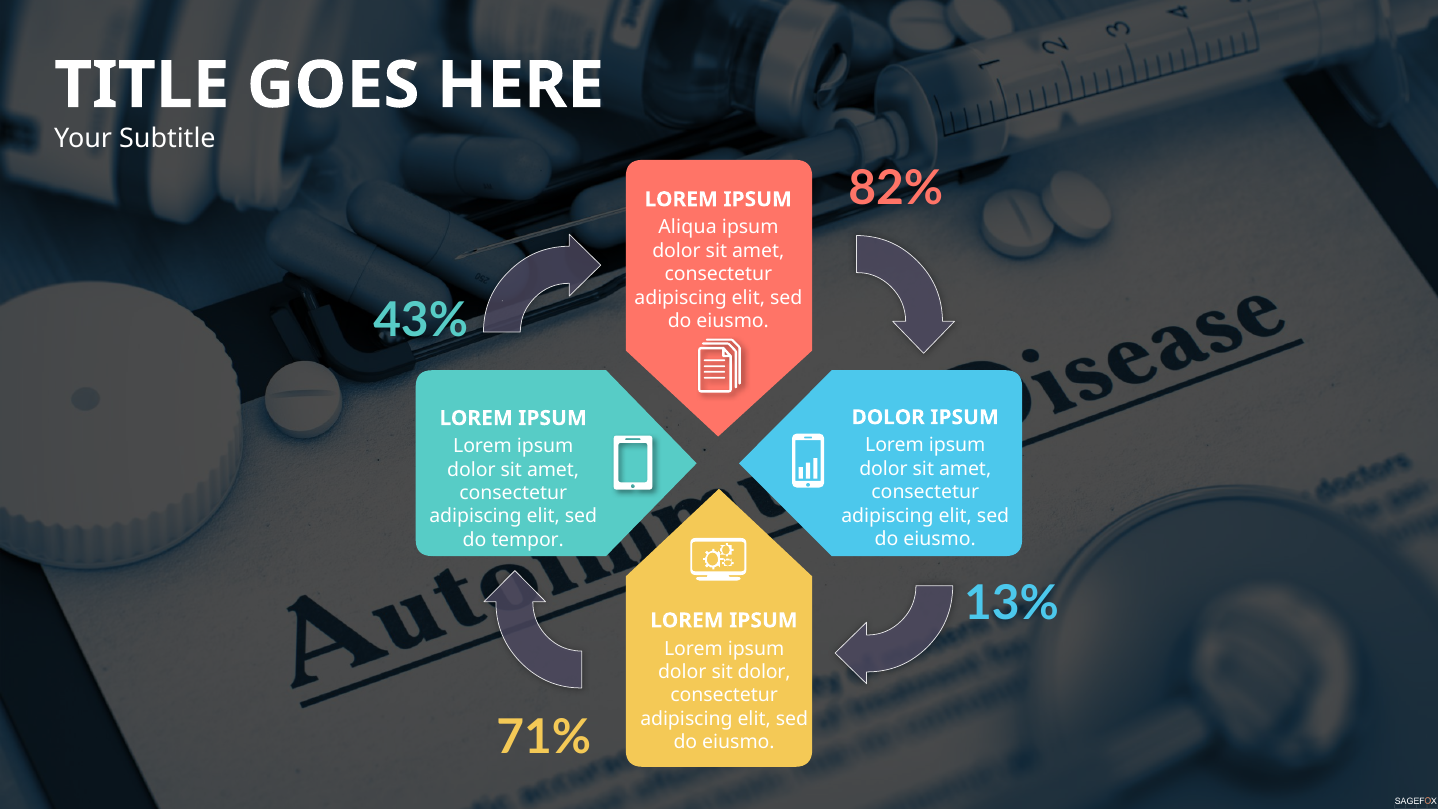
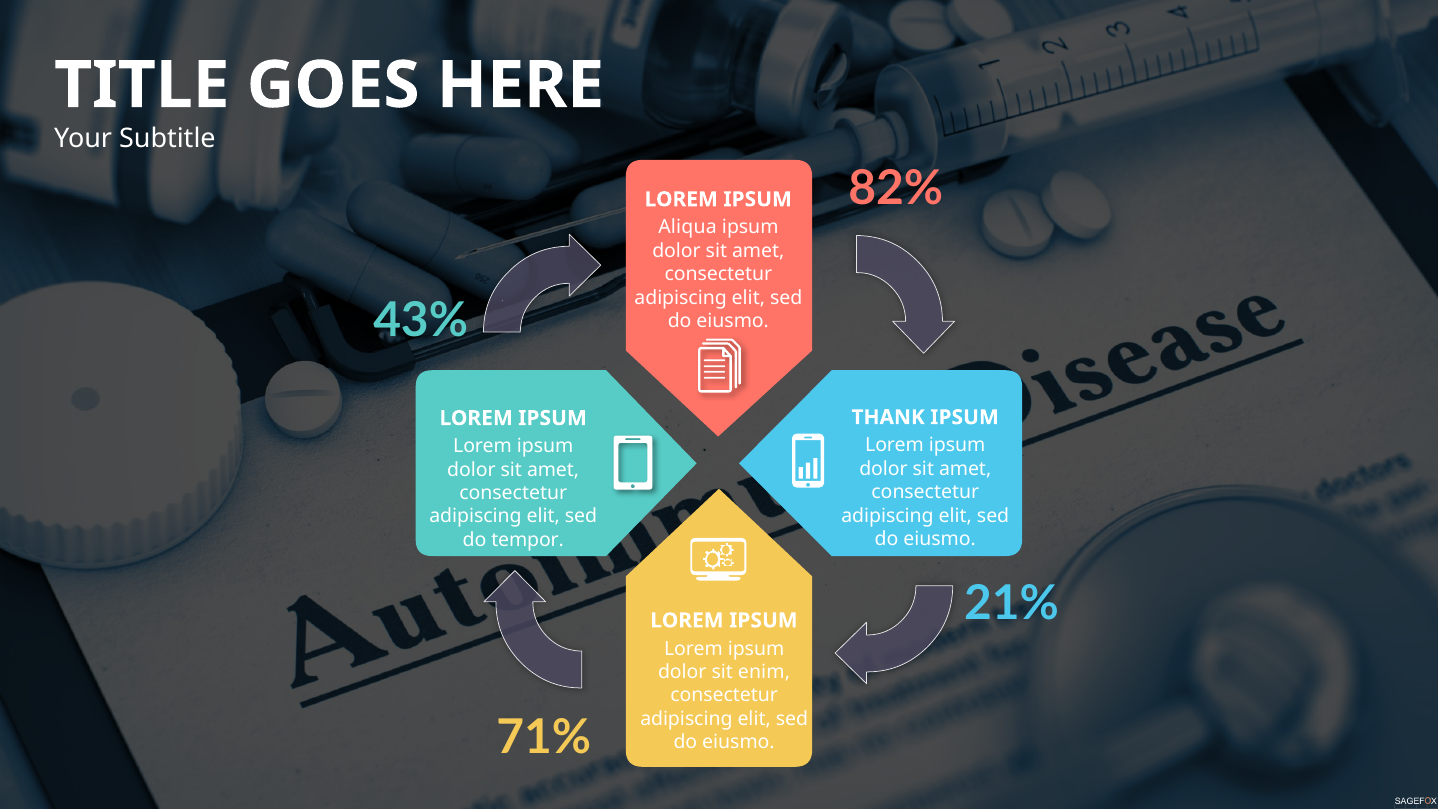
DOLOR at (888, 417): DOLOR -> THANK
13%: 13% -> 21%
sit dolor: dolor -> enim
